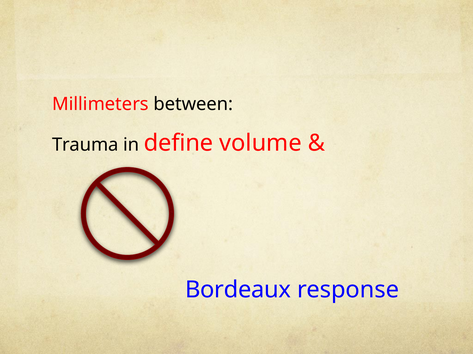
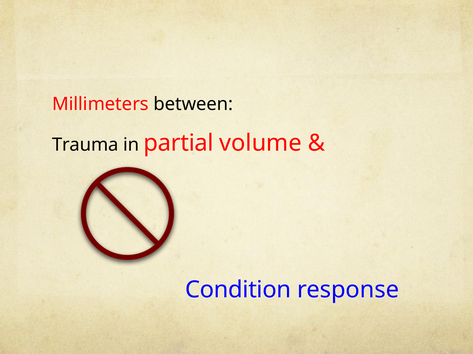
define: define -> partial
Bordeaux: Bordeaux -> Condition
